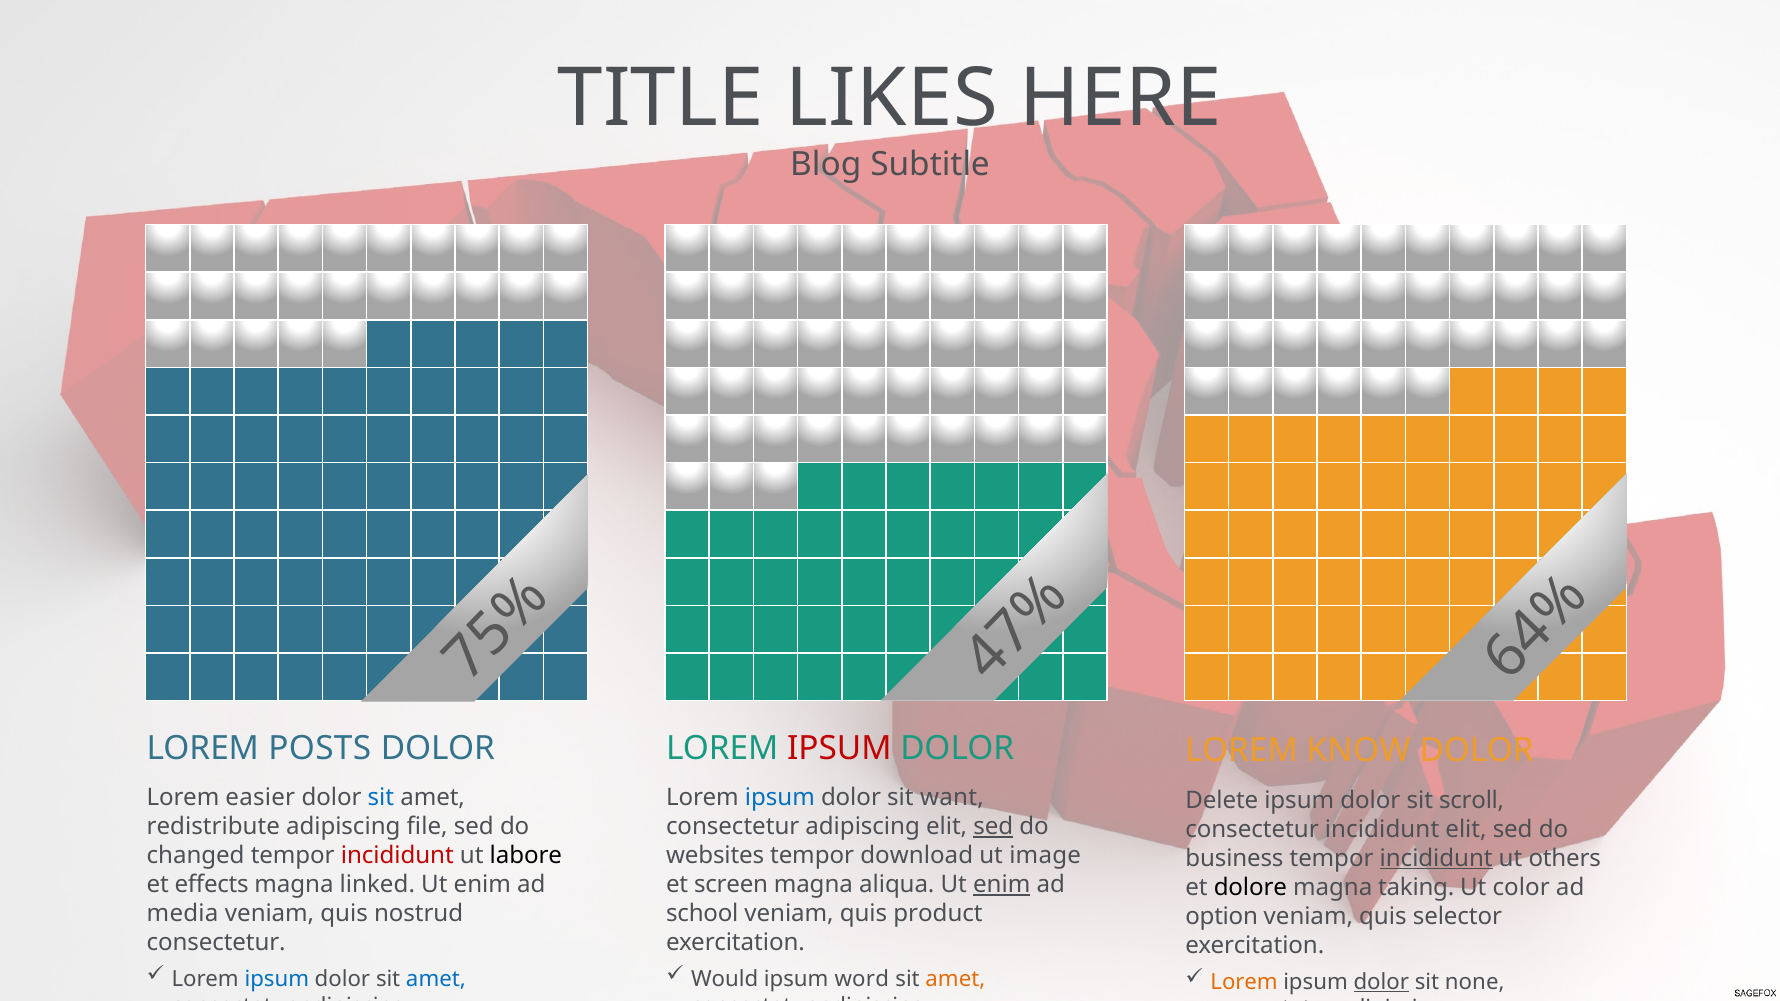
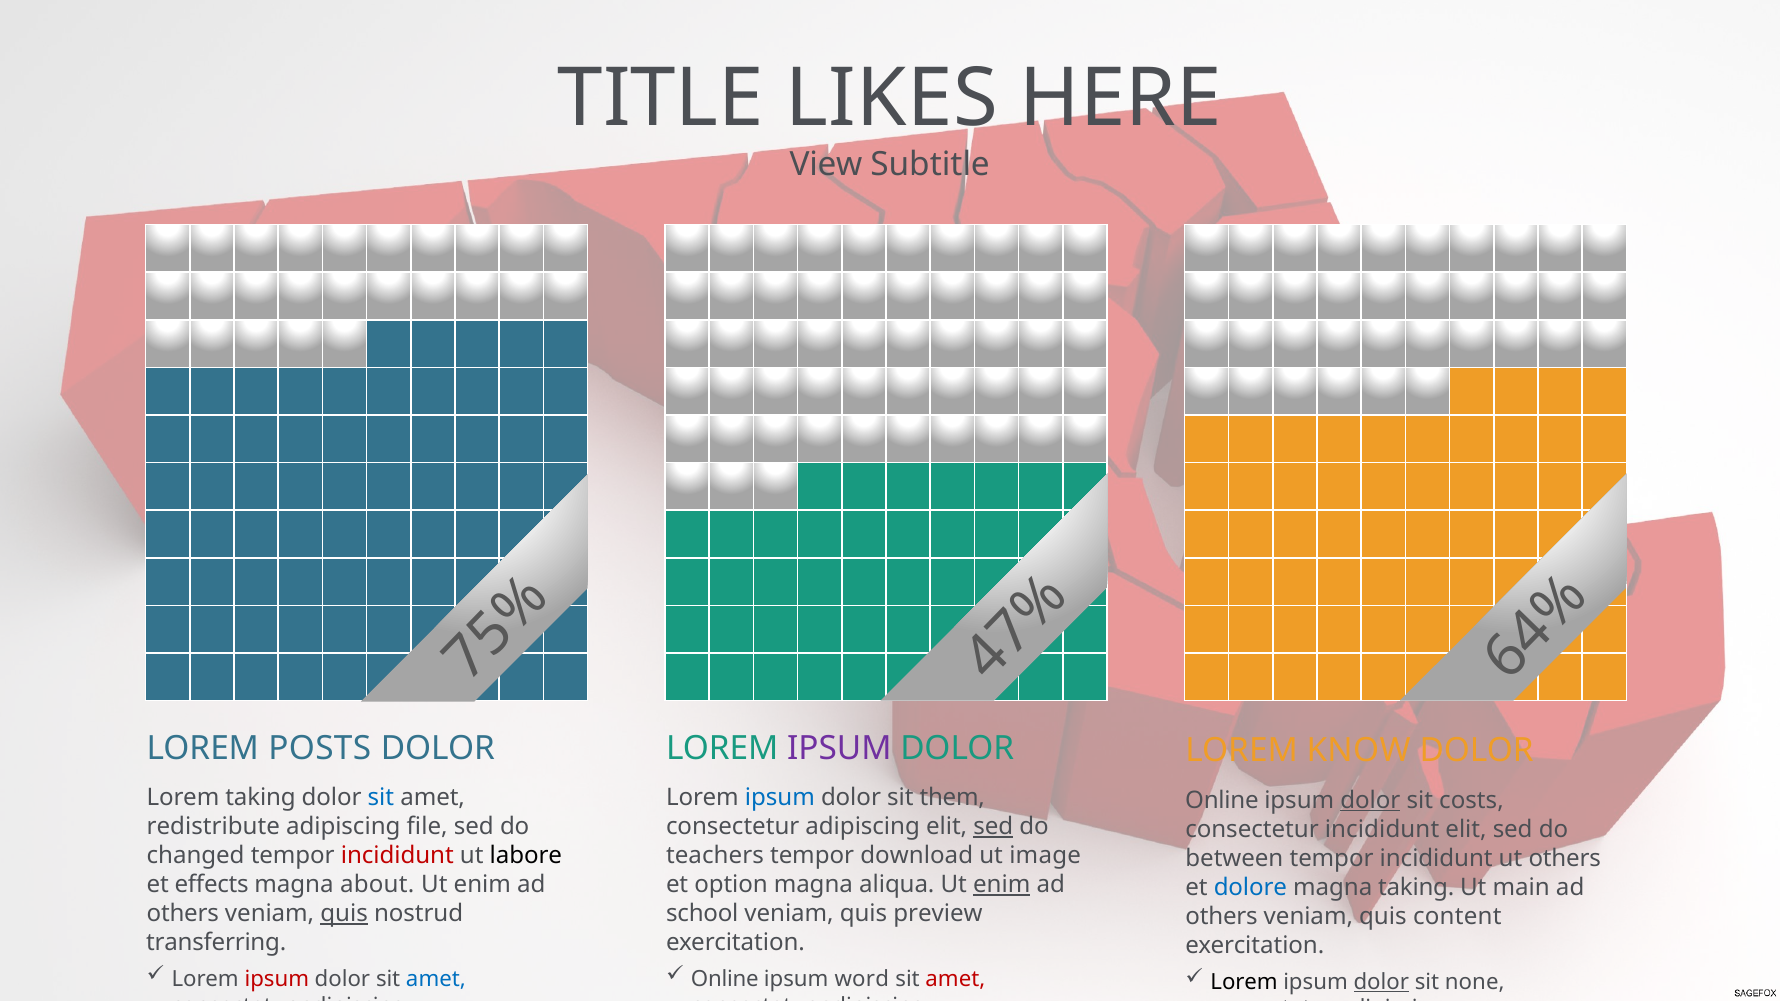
Blog: Blog -> View
IPSUM at (839, 749) colour: red -> purple
Lorem easier: easier -> taking
want: want -> them
Delete at (1222, 801): Delete -> Online
dolor at (1370, 801) underline: none -> present
scroll: scroll -> costs
websites: websites -> teachers
business: business -> between
incididunt at (1436, 858) underline: present -> none
linked: linked -> about
screen: screen -> option
dolore colour: black -> blue
color: color -> main
media at (183, 914): media -> others
quis at (344, 914) underline: none -> present
product: product -> preview
option at (1222, 916): option -> others
selector: selector -> content
consectetur at (216, 943): consectetur -> transferring
ipsum at (277, 979) colour: blue -> red
Would at (725, 979): Would -> Online
amet at (955, 979) colour: orange -> red
Lorem at (1244, 982) colour: orange -> black
